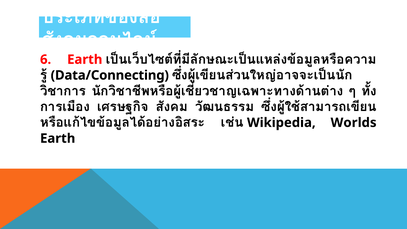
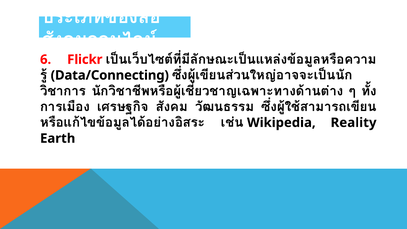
6 Earth: Earth -> Flickr
Worlds: Worlds -> Reality
